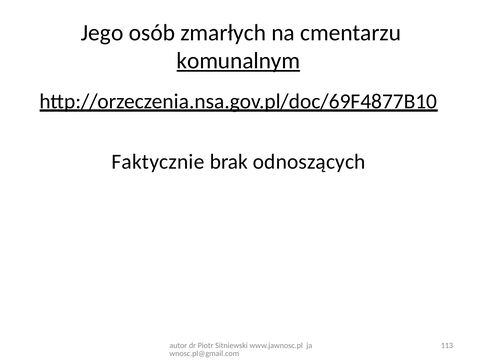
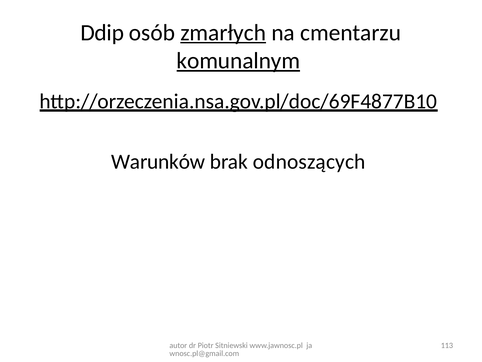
Jego: Jego -> Ddip
zmarłych underline: none -> present
Faktycznie: Faktycznie -> Warunków
